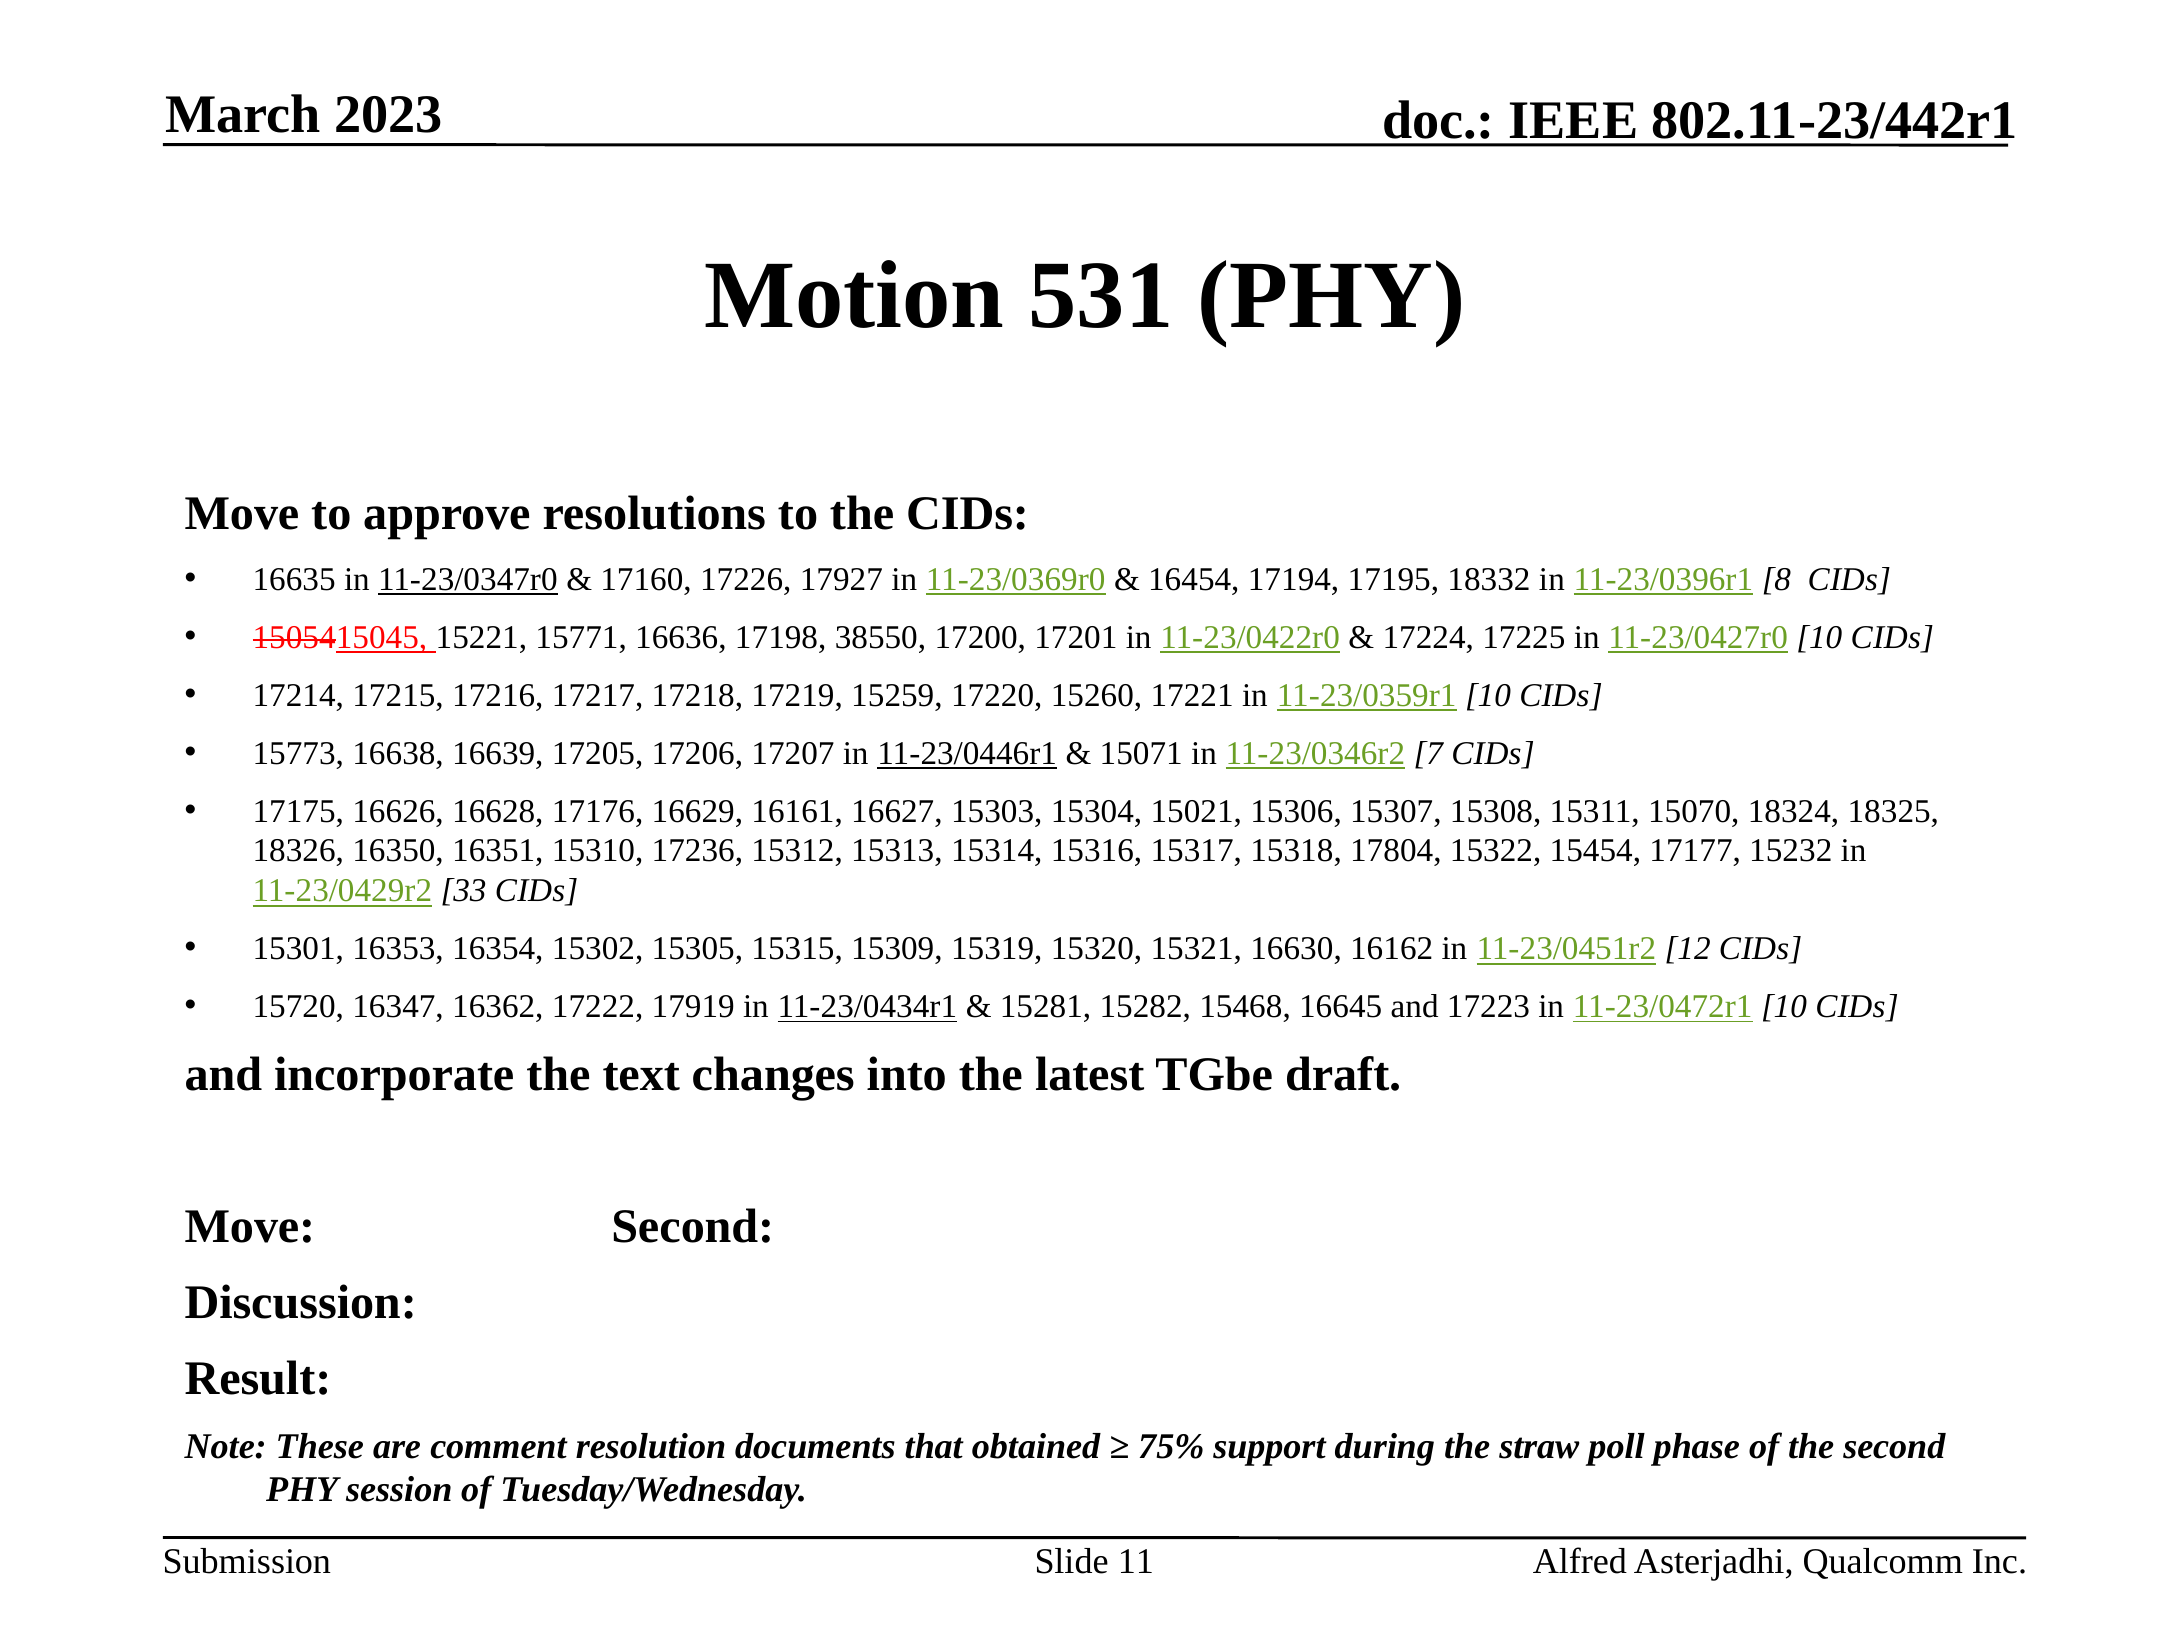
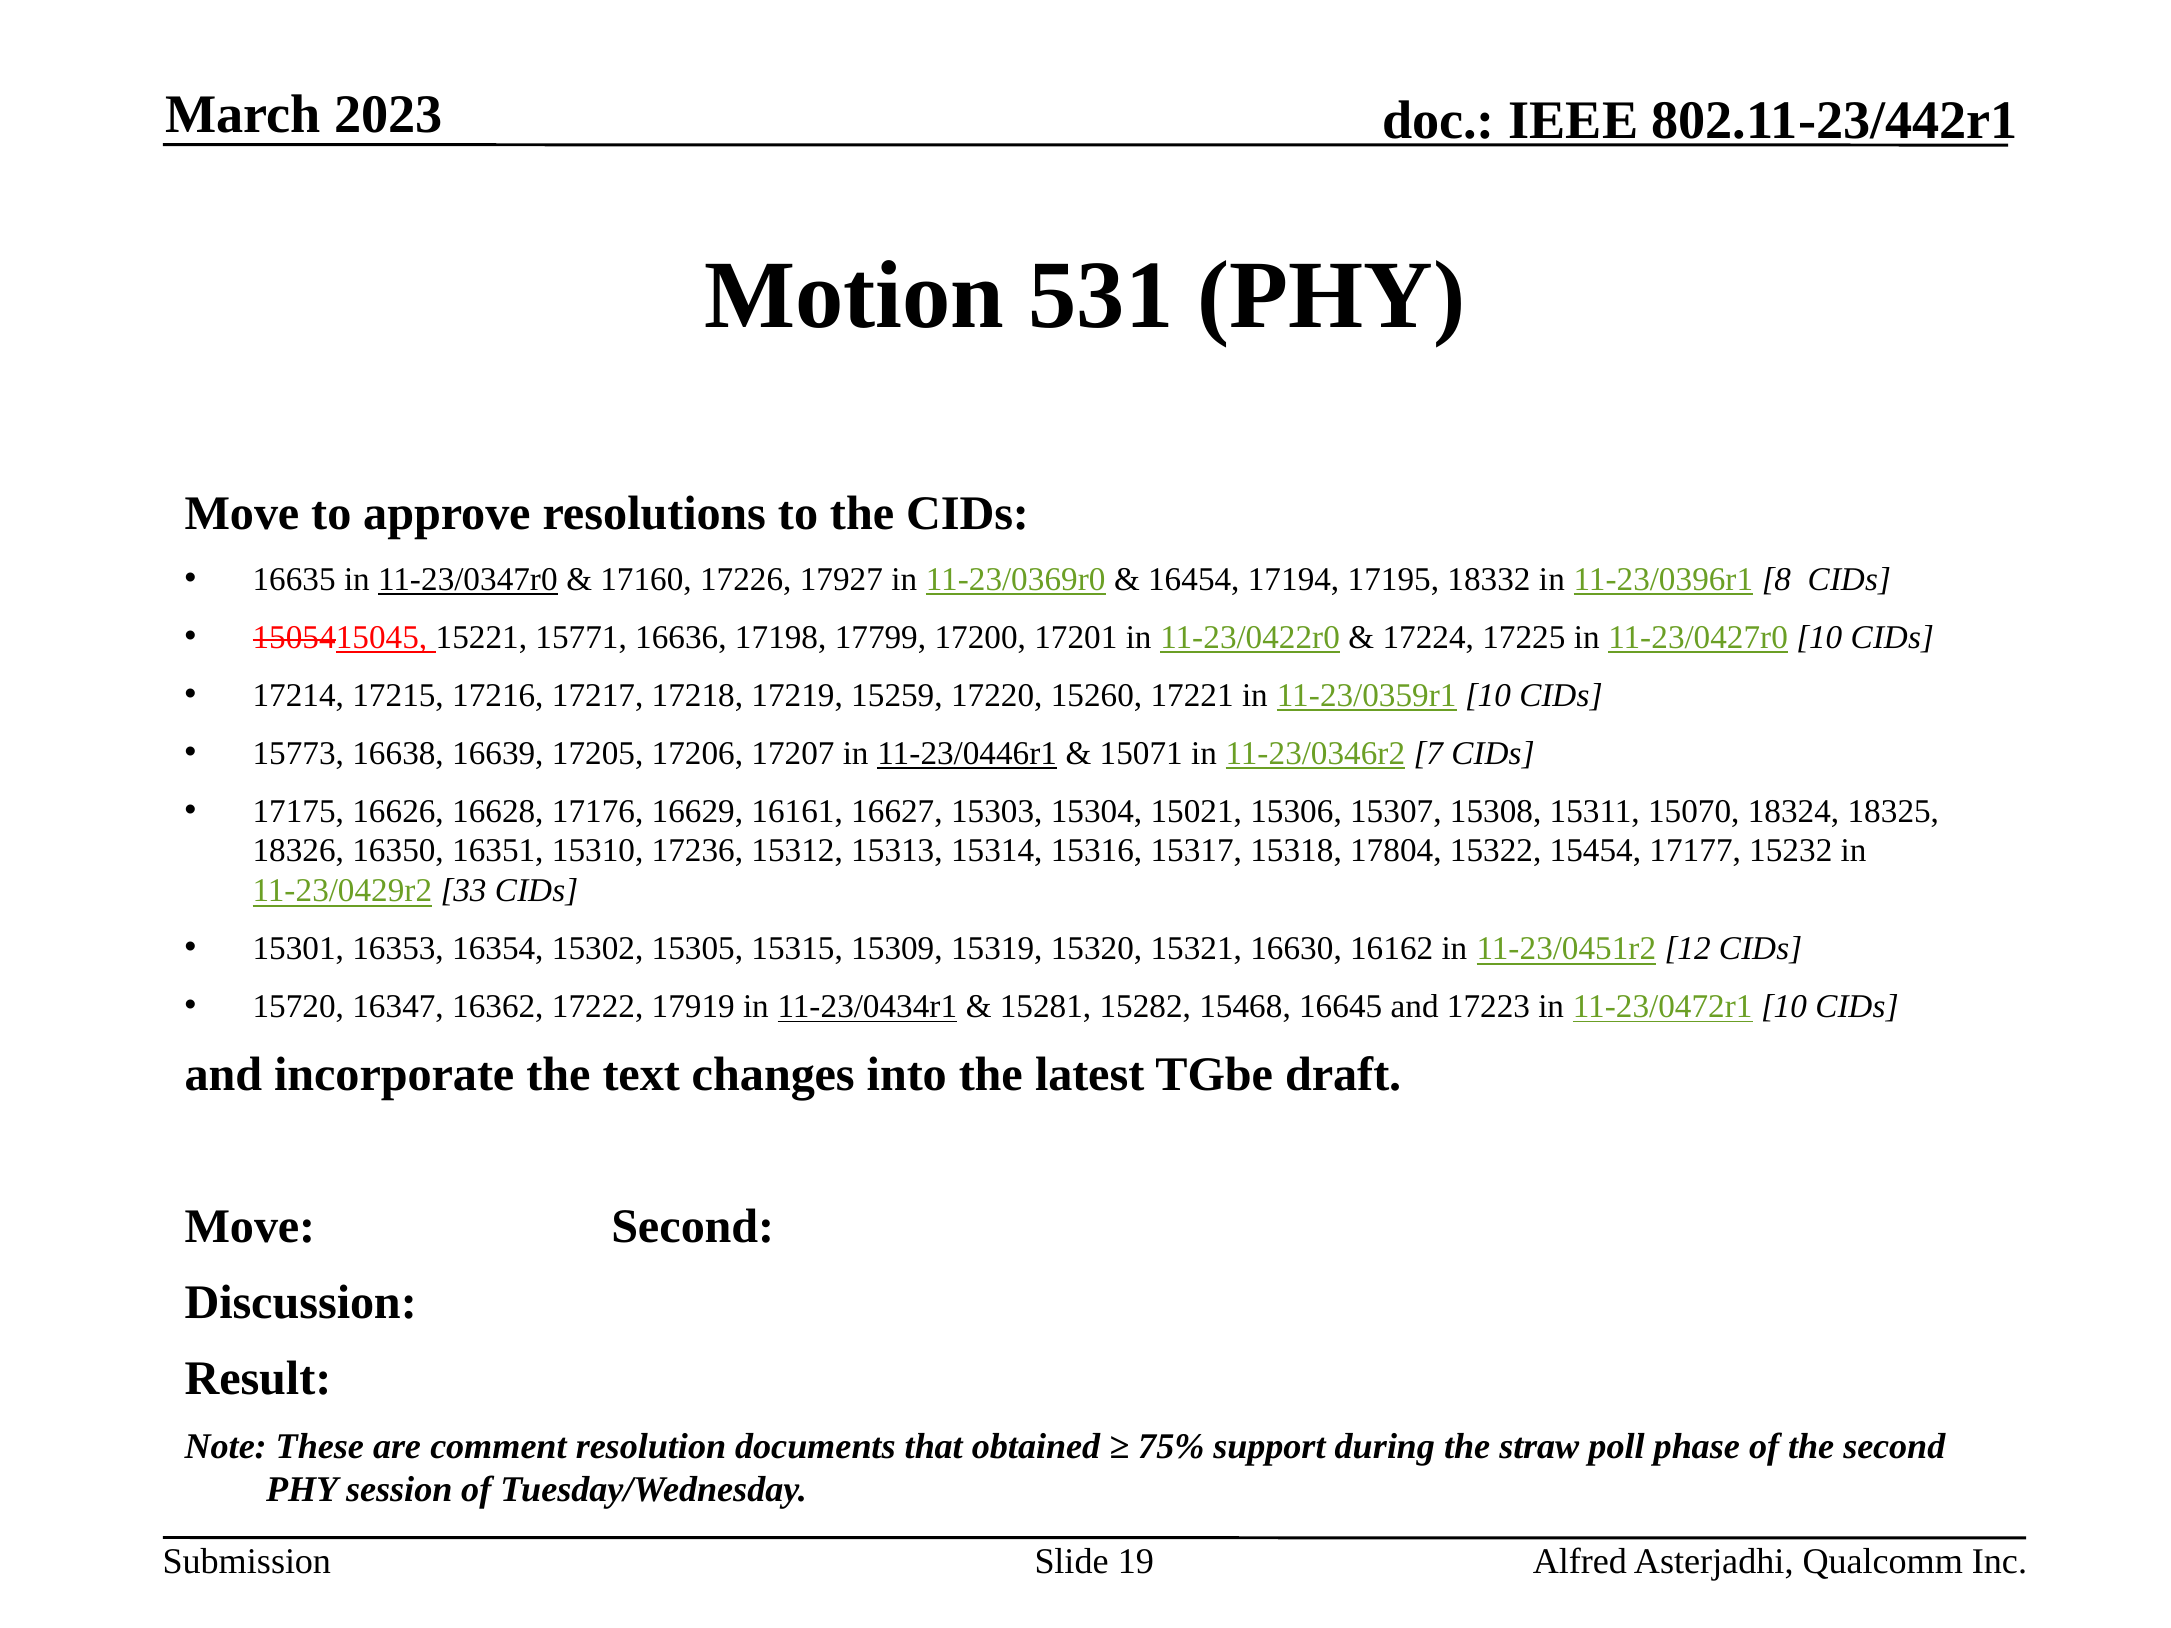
38550: 38550 -> 17799
11: 11 -> 19
